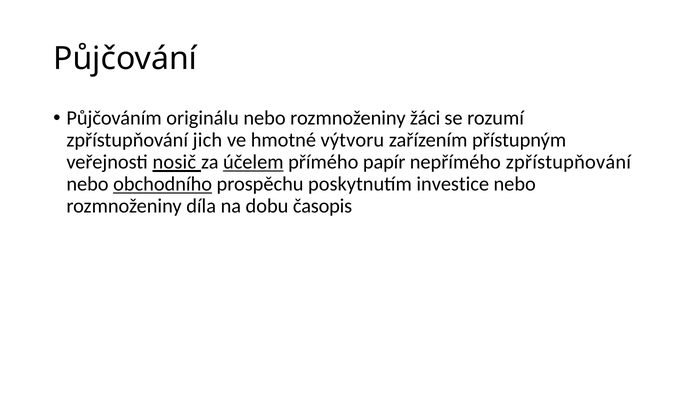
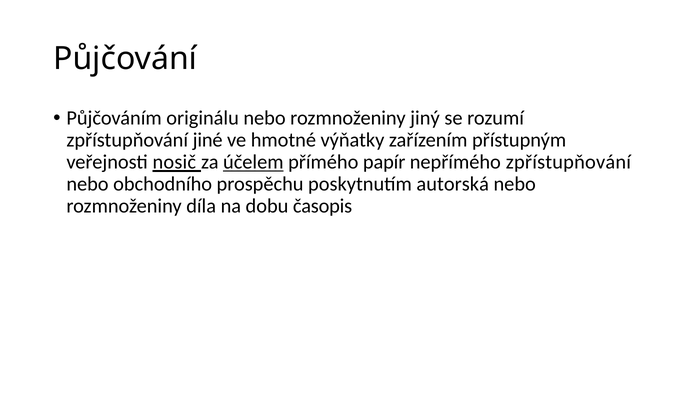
žáci: žáci -> jiný
jich: jich -> jiné
výtvoru: výtvoru -> výňatky
obchodního underline: present -> none
investice: investice -> autorská
